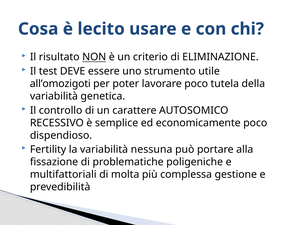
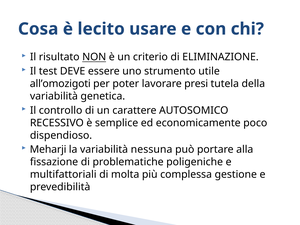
lavorare poco: poco -> presi
Fertility: Fertility -> Meharji
